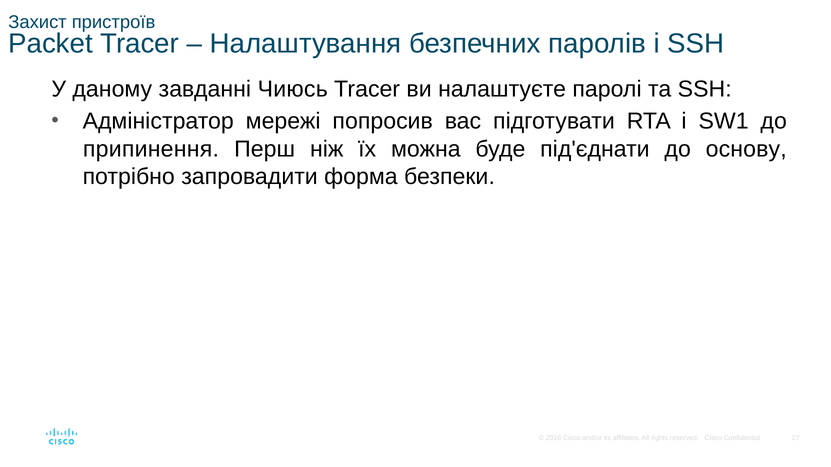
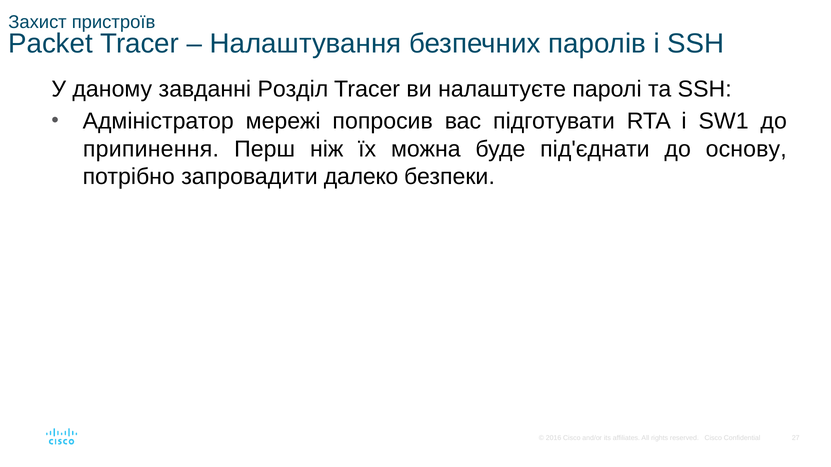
Чиюсь: Чиюсь -> Розділ
форма: форма -> далеко
